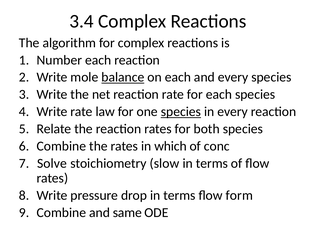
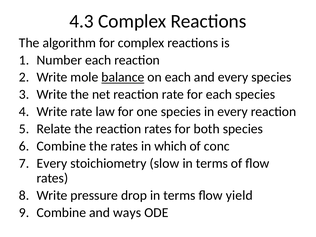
3.4: 3.4 -> 4.3
species at (181, 112) underline: present -> none
Solve at (52, 163): Solve -> Every
form: form -> yield
same: same -> ways
